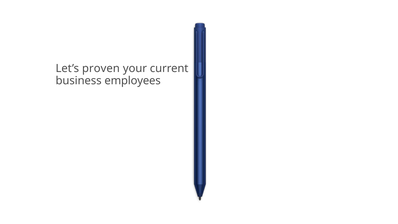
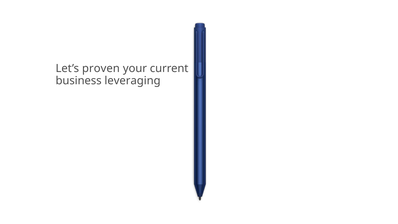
employees: employees -> leveraging
